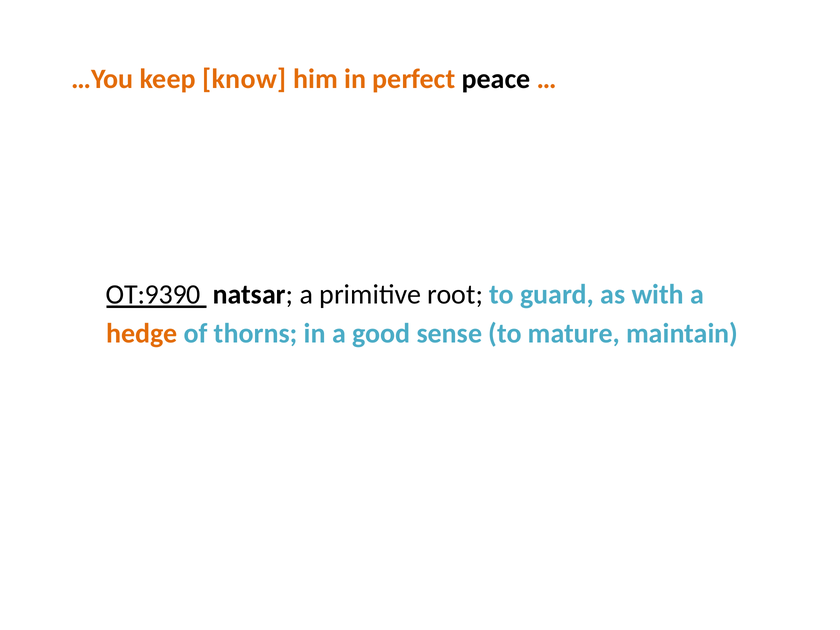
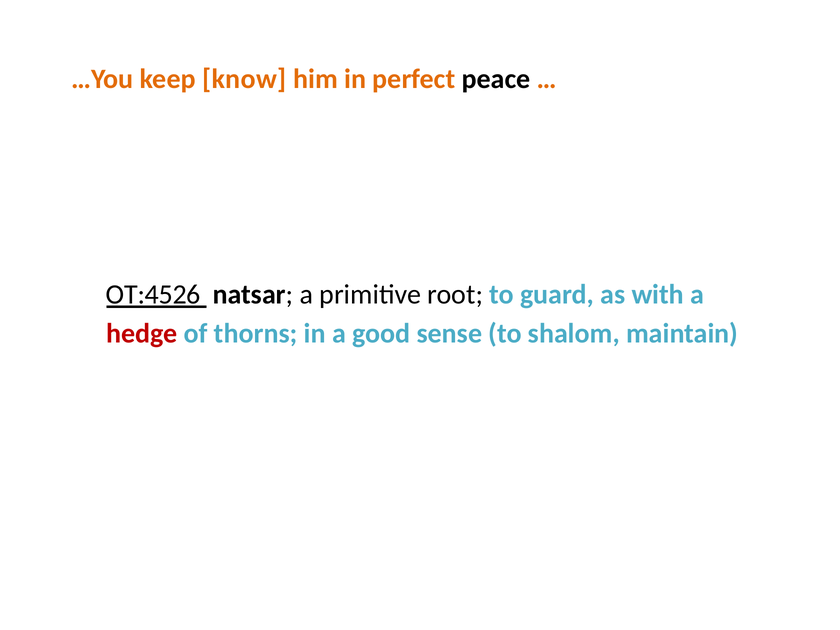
OT:9390: OT:9390 -> OT:4526
hedge colour: orange -> red
mature: mature -> shalom
